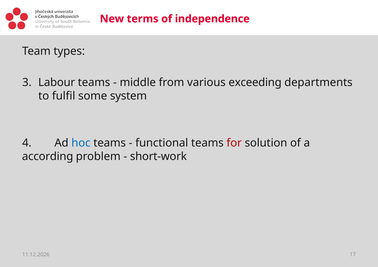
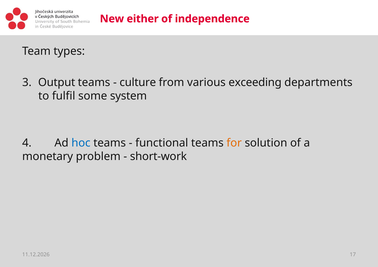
terms: terms -> either
Labour: Labour -> Output
middle: middle -> culture
for colour: red -> orange
according: according -> monetary
